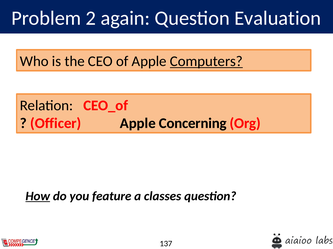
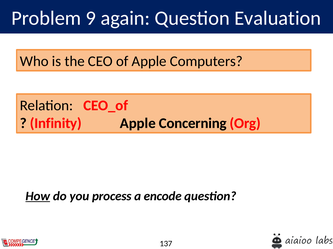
2: 2 -> 9
Computers underline: present -> none
Officer: Officer -> Infinity
feature: feature -> process
classes: classes -> encode
